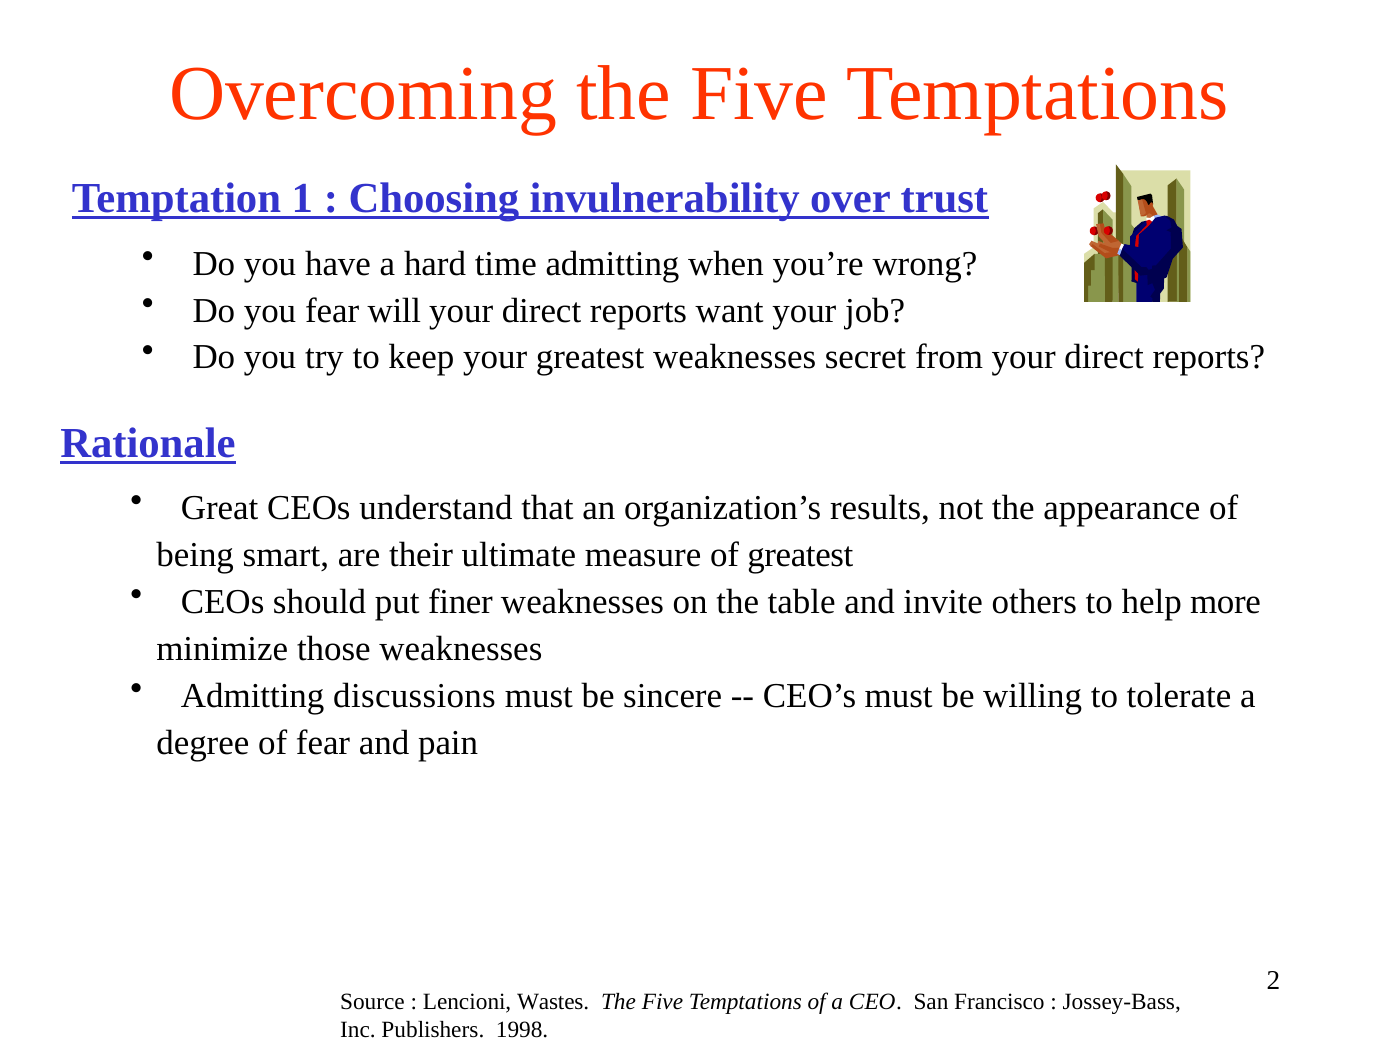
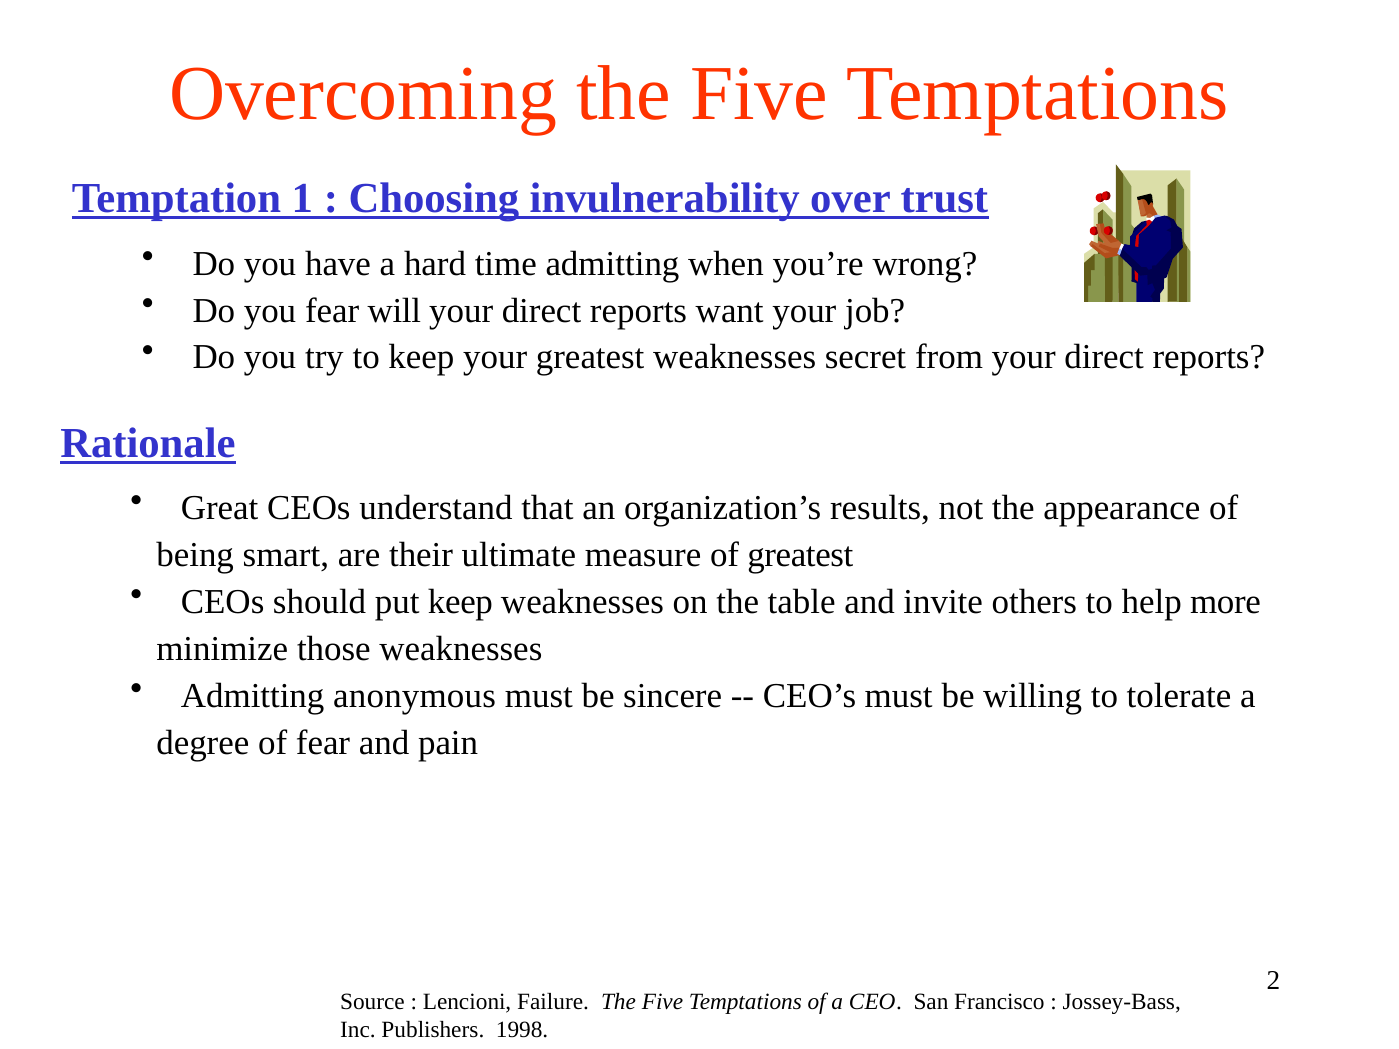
put finer: finer -> keep
discussions: discussions -> anonymous
Wastes: Wastes -> Failure
